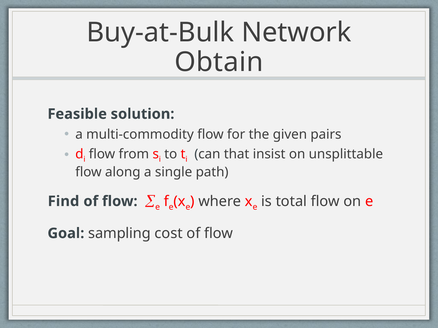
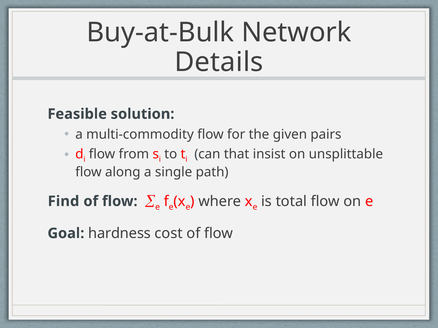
Obtain: Obtain -> Details
sampling: sampling -> hardness
